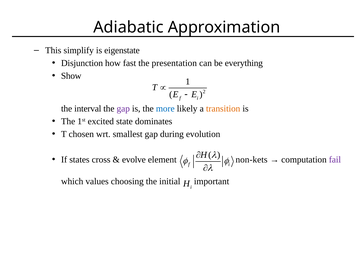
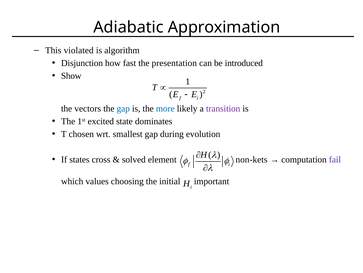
simplify: simplify -> violated
eigenstate: eigenstate -> algorithm
everything: everything -> introduced
interval: interval -> vectors
gap at (123, 108) colour: purple -> blue
transition colour: orange -> purple
evolve: evolve -> solved
